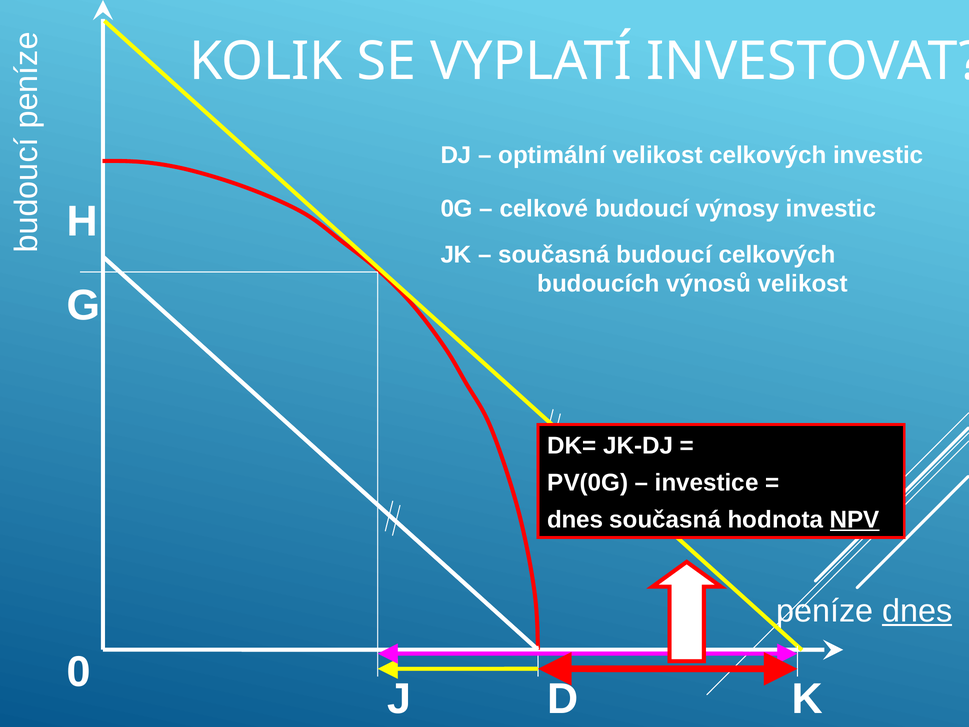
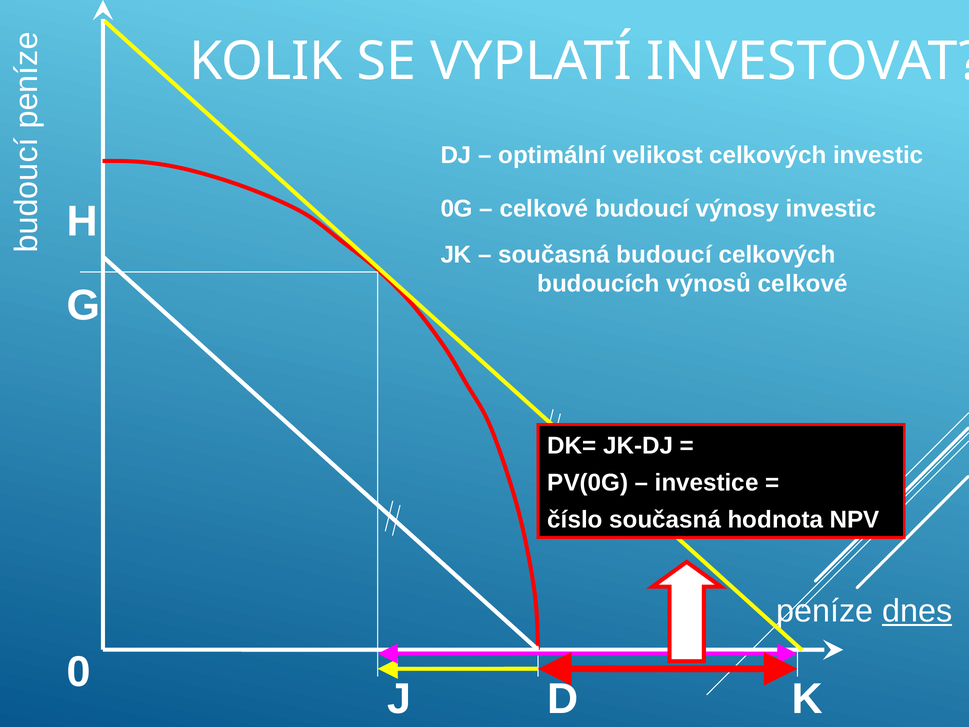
výnosů velikost: velikost -> celkové
dnes at (575, 520): dnes -> číslo
NPV underline: present -> none
